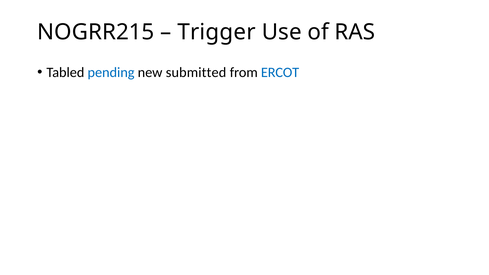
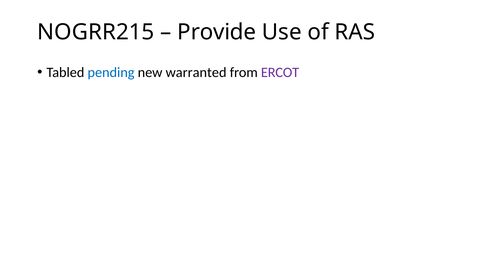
Trigger: Trigger -> Provide
submitted: submitted -> warranted
ERCOT colour: blue -> purple
